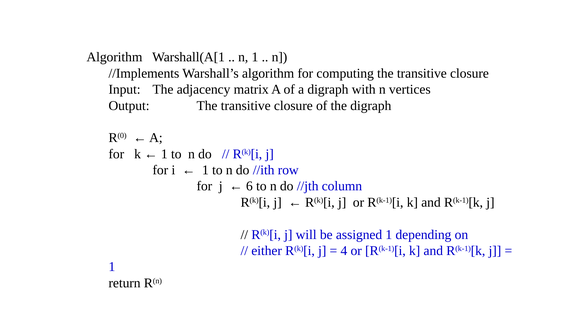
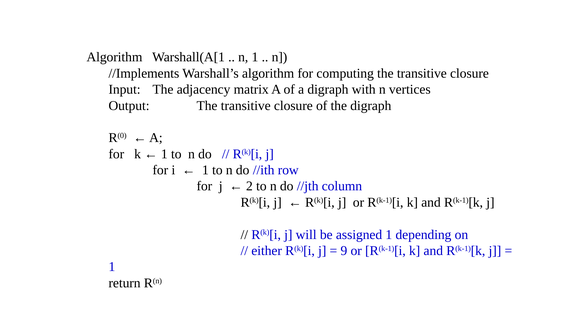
6: 6 -> 2
4: 4 -> 9
